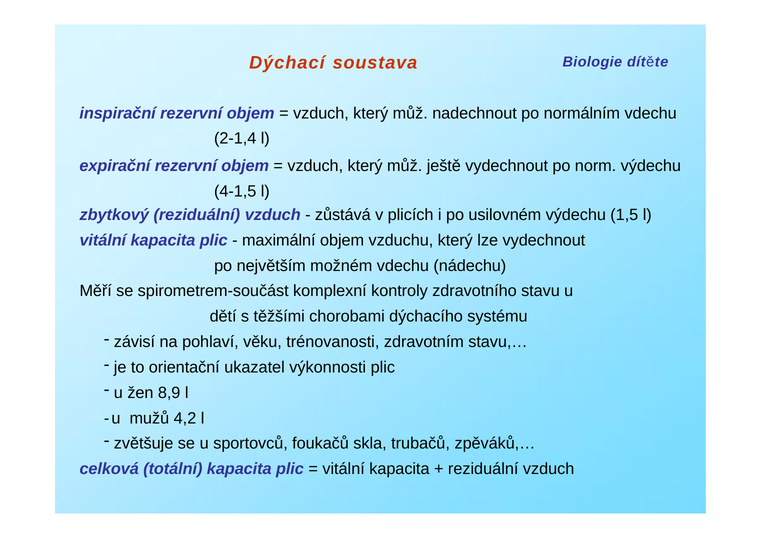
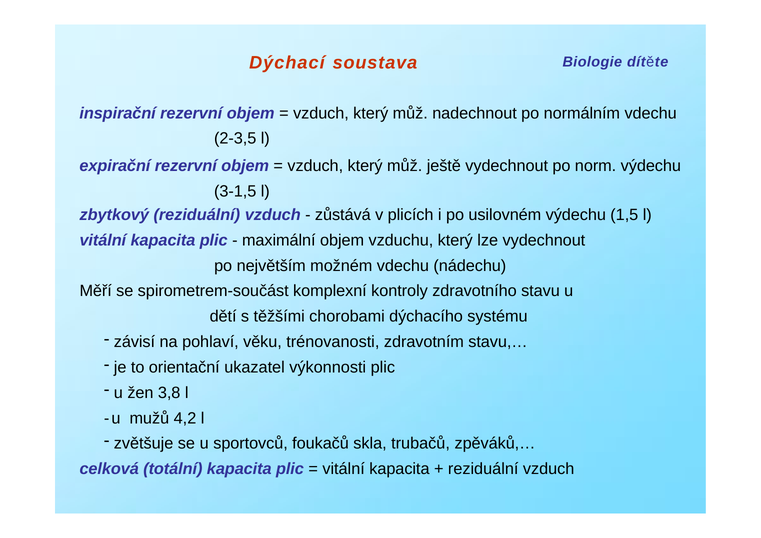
2-1,4: 2-1,4 -> 2-3,5
4-1,5: 4-1,5 -> 3-1,5
8,9: 8,9 -> 3,8
